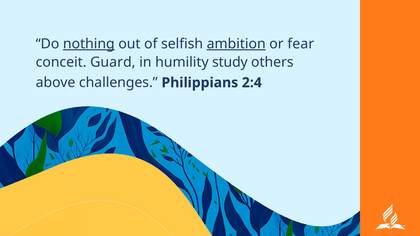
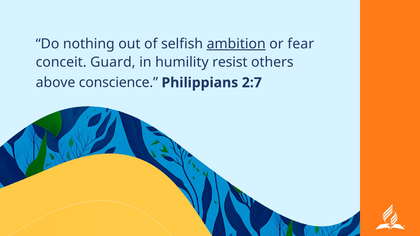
nothing underline: present -> none
study: study -> resist
challenges: challenges -> conscience
2:4: 2:4 -> 2:7
